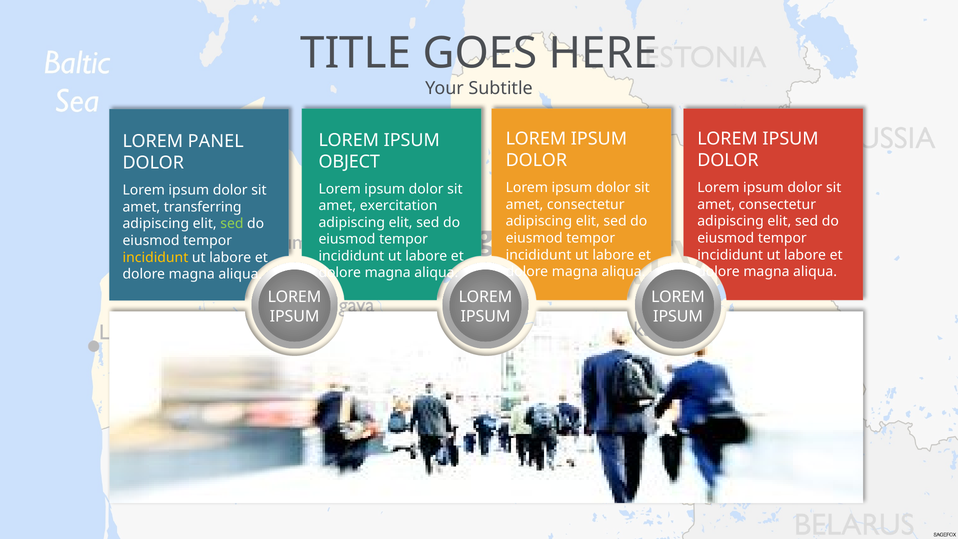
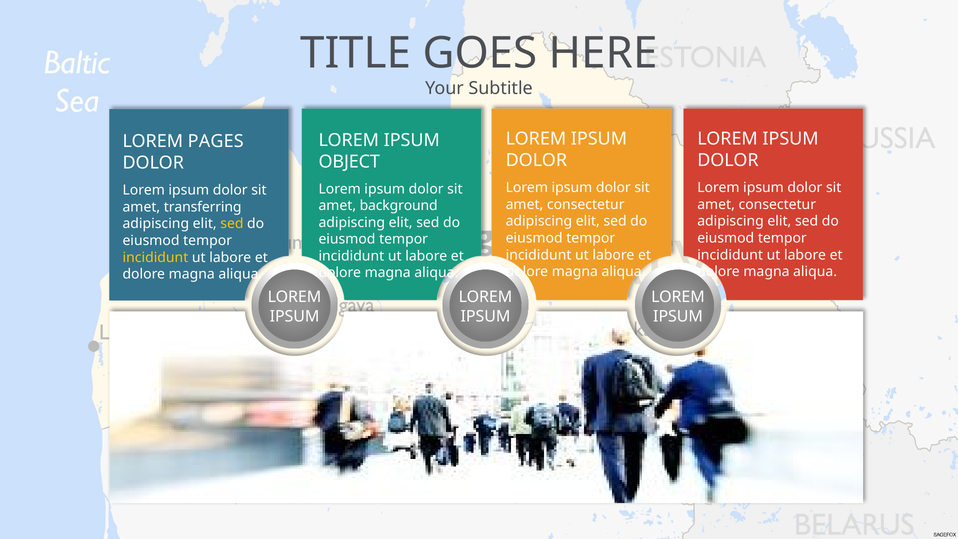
PANEL: PANEL -> PAGES
exercitation: exercitation -> background
sed at (232, 224) colour: light green -> yellow
